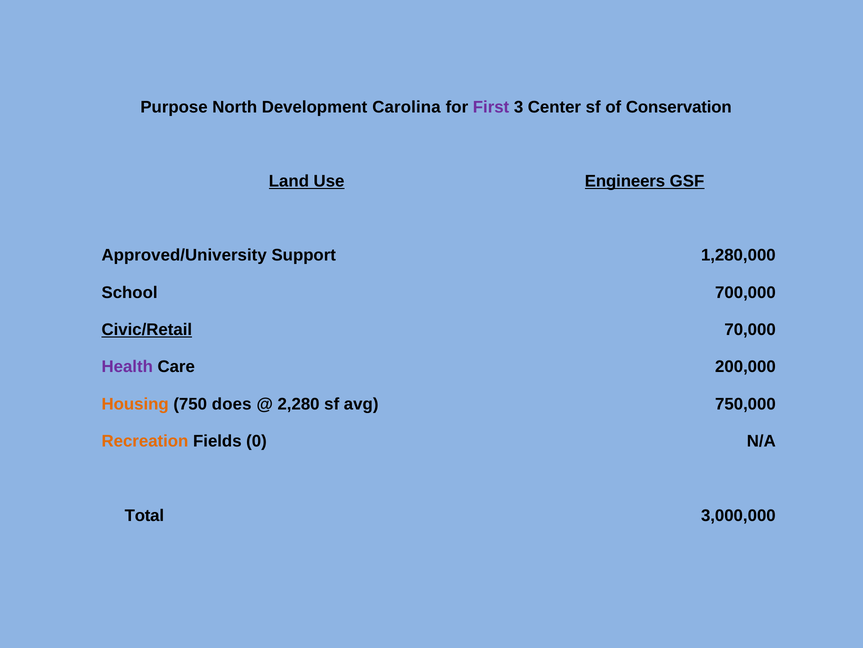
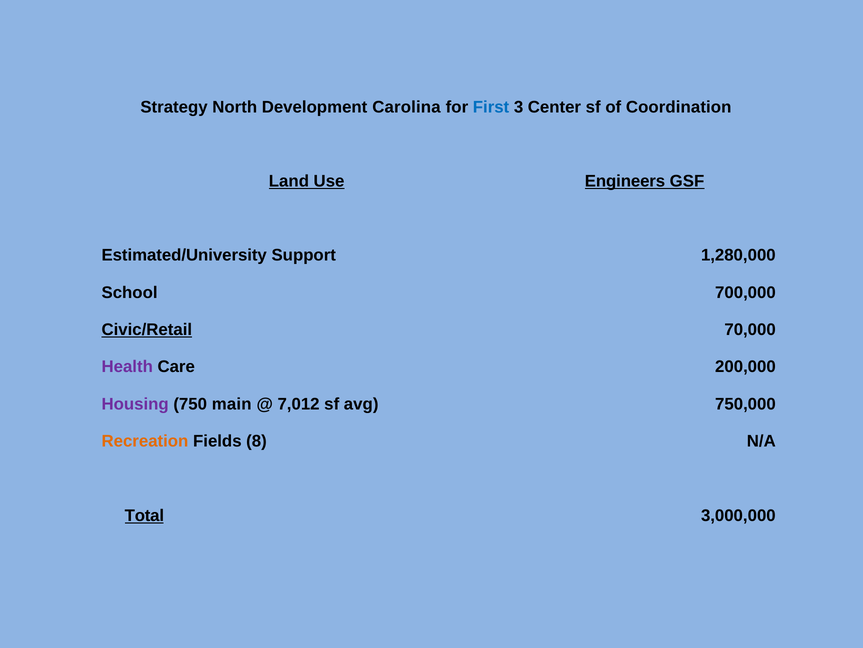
Purpose: Purpose -> Strategy
First colour: purple -> blue
Conservation: Conservation -> Coordination
Approved/University: Approved/University -> Estimated/University
Housing colour: orange -> purple
does: does -> main
2,280: 2,280 -> 7,012
0: 0 -> 8
Total underline: none -> present
